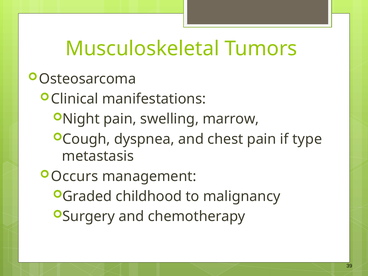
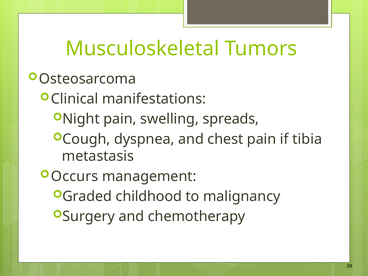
marrow: marrow -> spreads
type: type -> tibia
